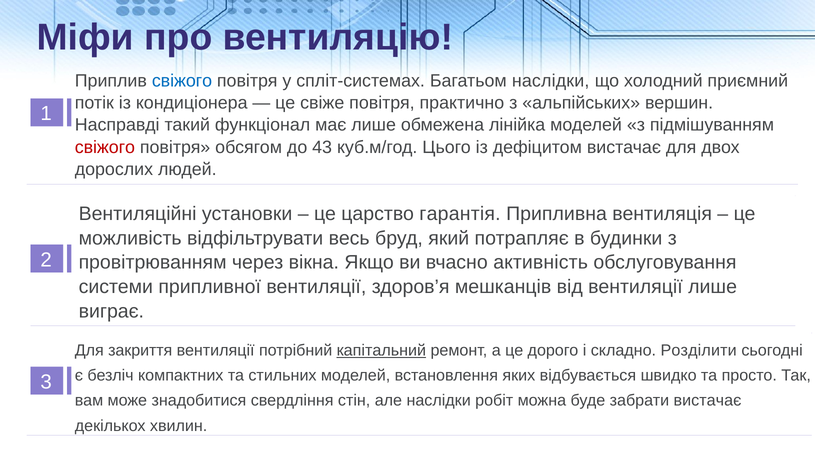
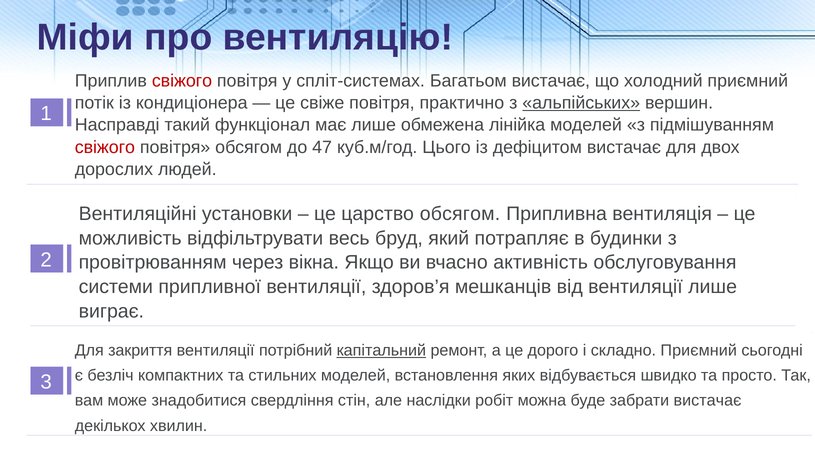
свіжого at (182, 81) colour: blue -> red
Багатьом наслідки: наслідки -> вистачає
альпійських underline: none -> present
43: 43 -> 47
царство гарантія: гарантія -> обсягом
складно Розділити: Розділити -> Приємний
